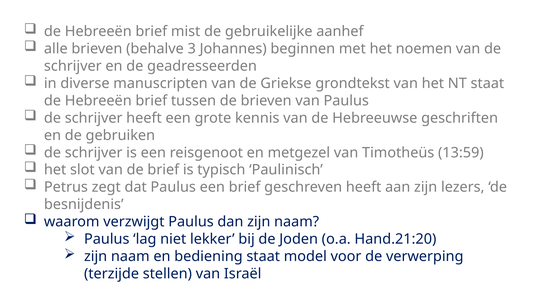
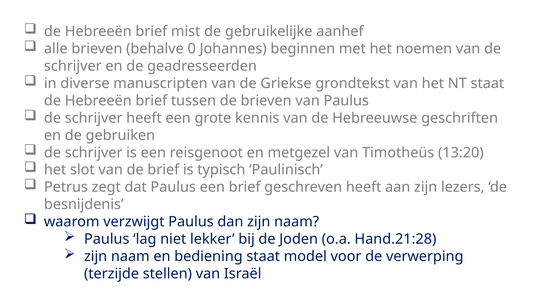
3: 3 -> 0
13:59: 13:59 -> 13:20
Hand.21:20: Hand.21:20 -> Hand.21:28
